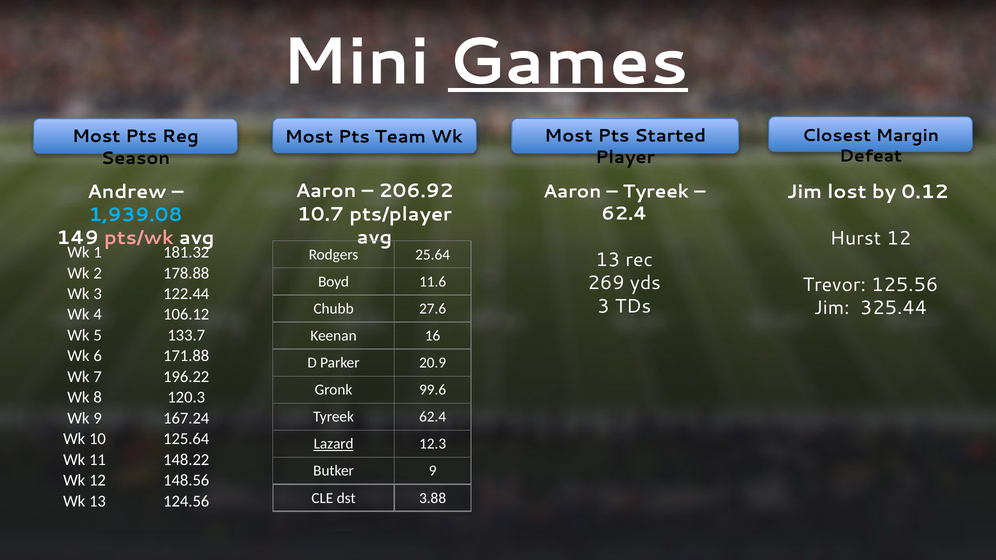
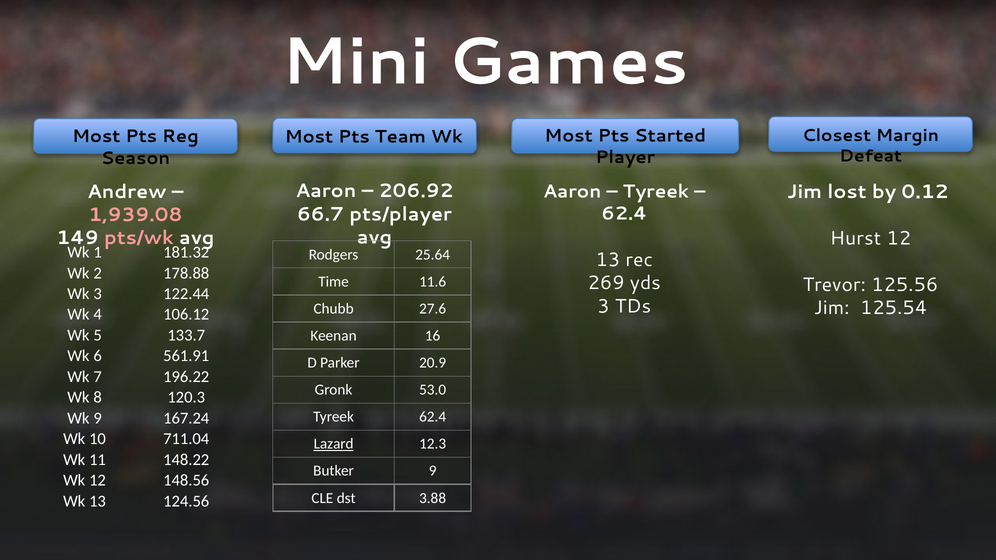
Games underline: present -> none
10.7: 10.7 -> 66.7
1,939.08 colour: light blue -> pink
Boyd: Boyd -> Time
325.44: 325.44 -> 125.54
171.88: 171.88 -> 561.91
99.6: 99.6 -> 53.0
125.64: 125.64 -> 711.04
